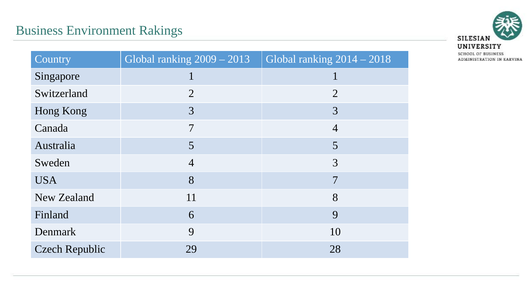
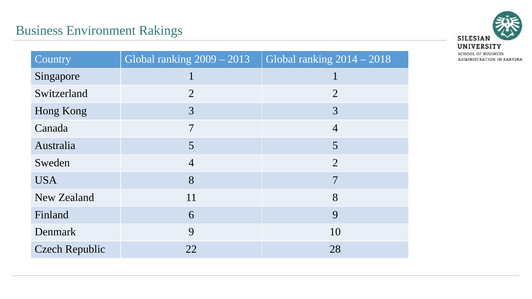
4 3: 3 -> 2
29: 29 -> 22
